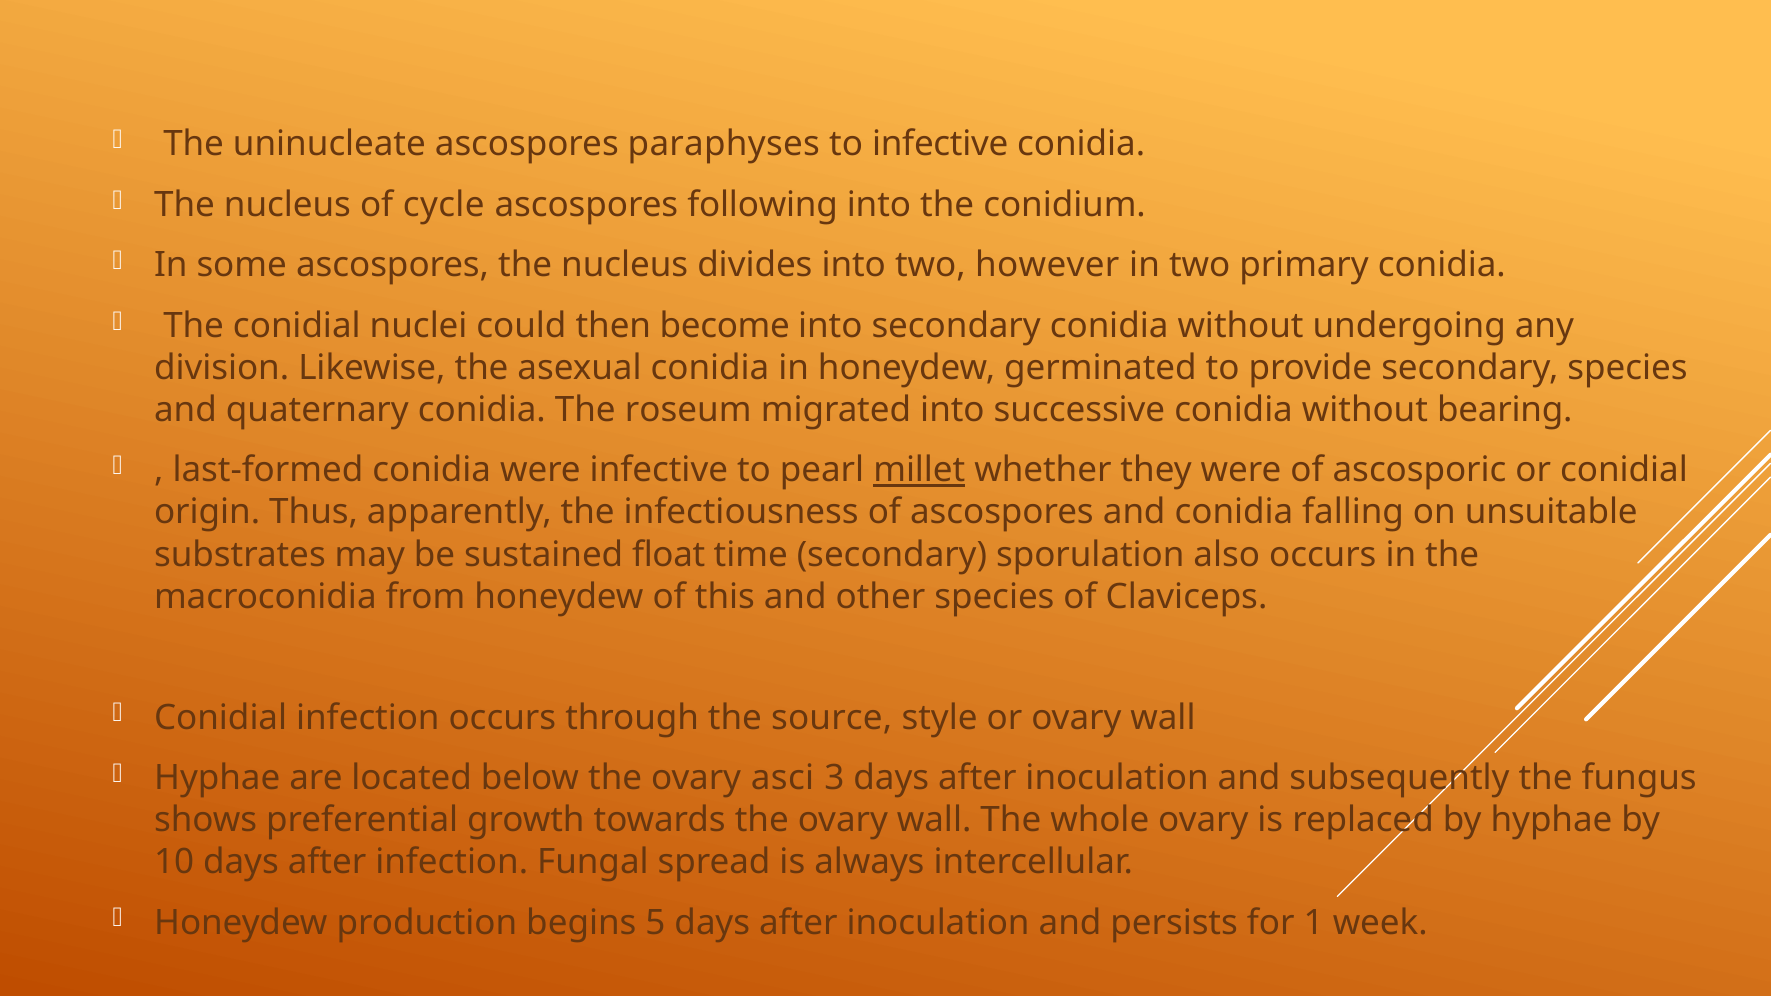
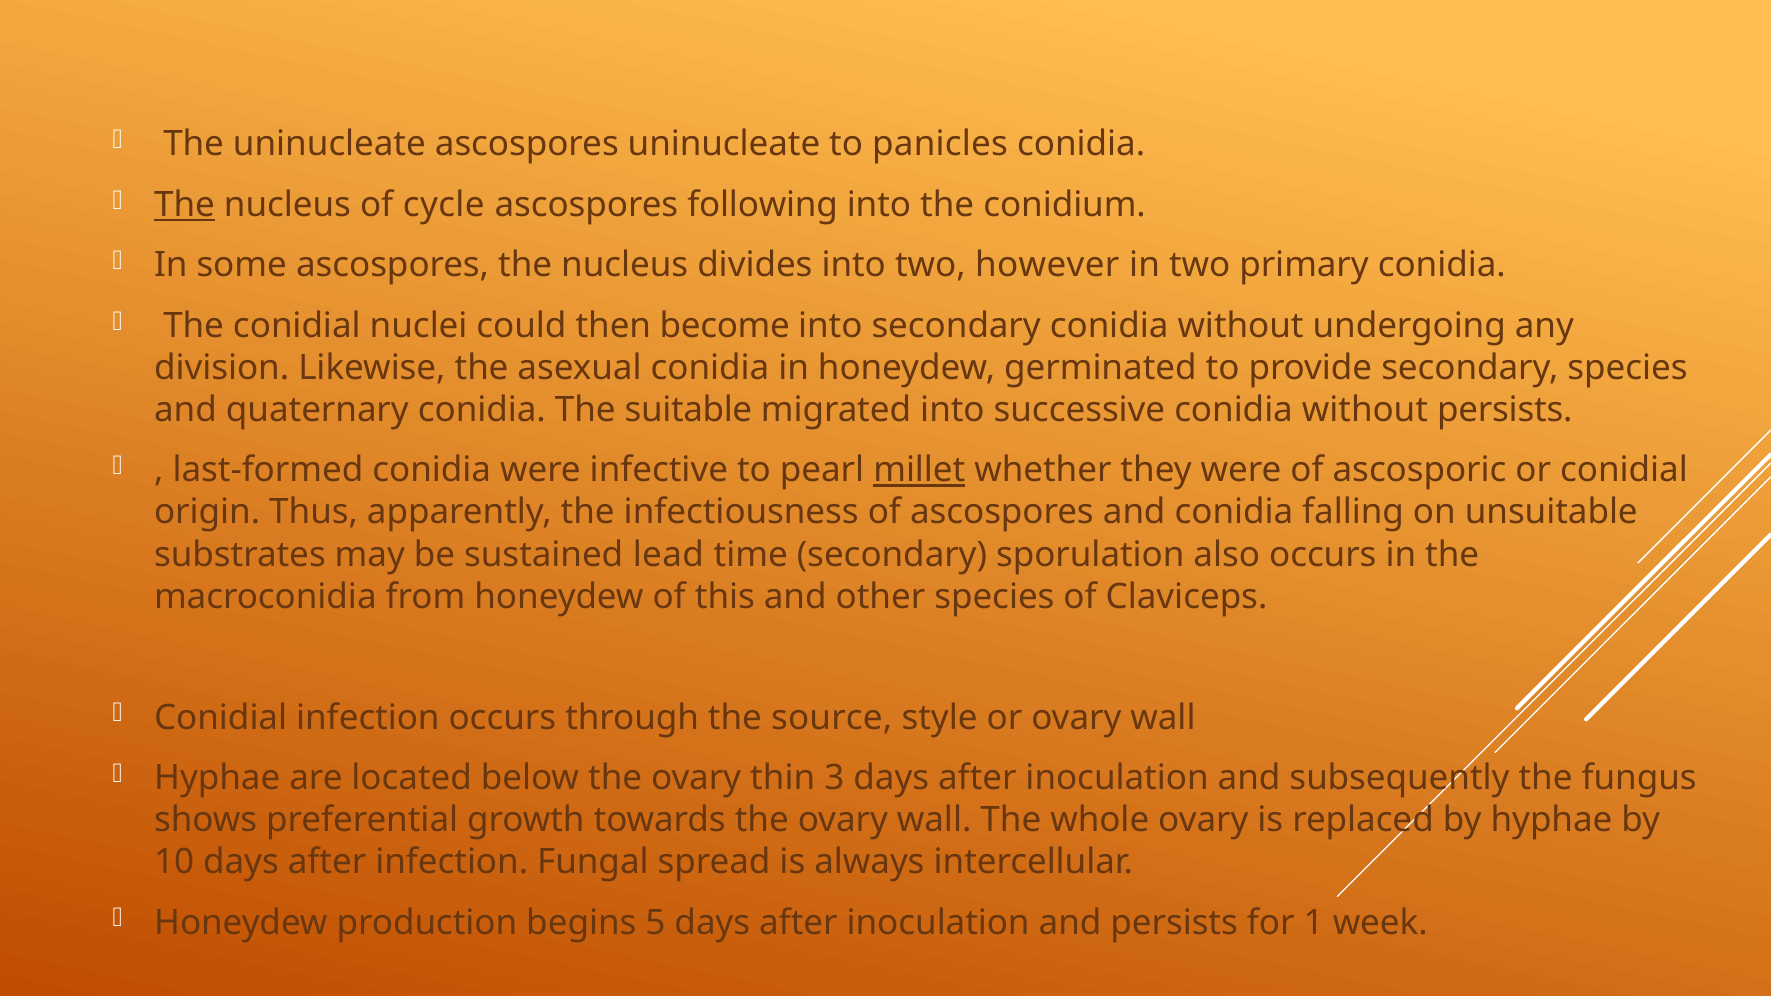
ascospores paraphyses: paraphyses -> uninucleate
to infective: infective -> panicles
The at (185, 205) underline: none -> present
roseum: roseum -> suitable
without bearing: bearing -> persists
float: float -> lead
asci: asci -> thin
